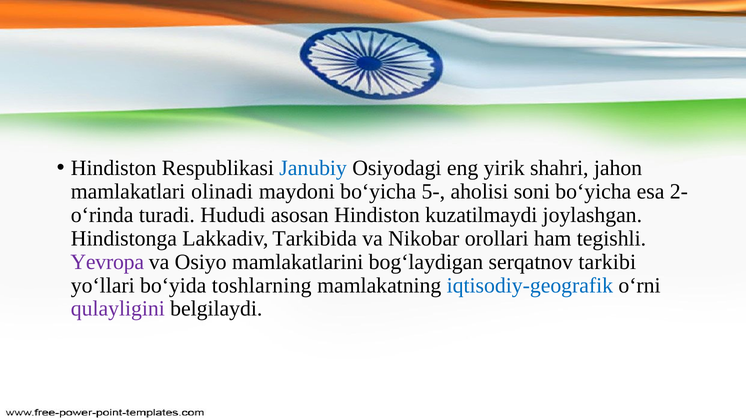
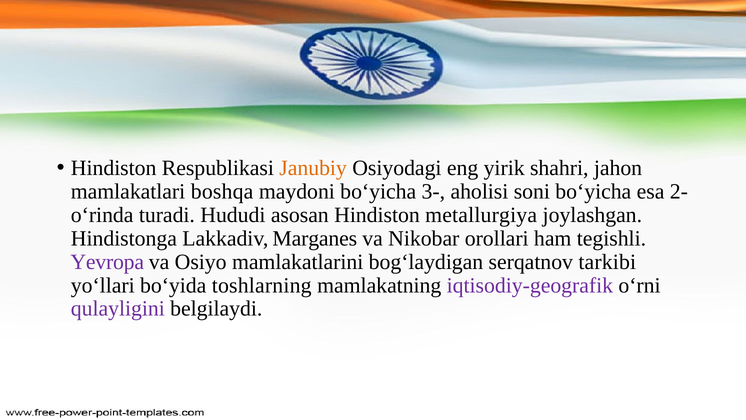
Janubiy colour: blue -> orange
olinadi: olinadi -> boshqa
5-: 5- -> 3-
kuzatilmaydi: kuzatilmaydi -> metallurgiya
Tarkibida: Tarkibida -> Marganes
iqtisodiy-geografik colour: blue -> purple
